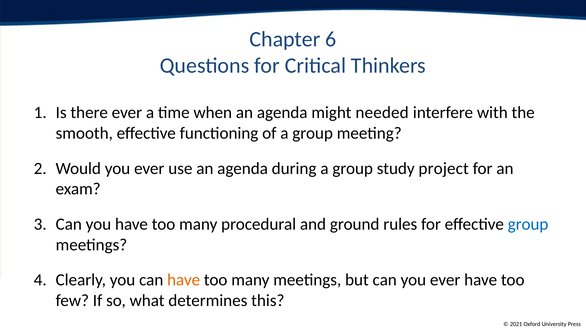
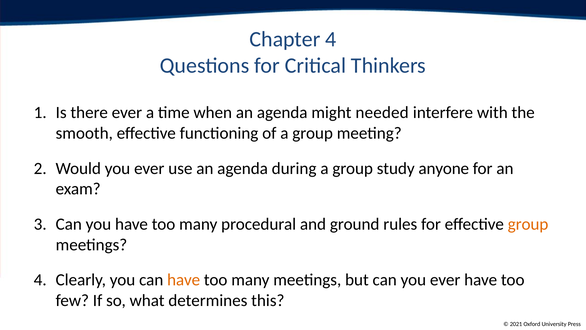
Chapter 6: 6 -> 4
project: project -> anyone
group at (528, 224) colour: blue -> orange
